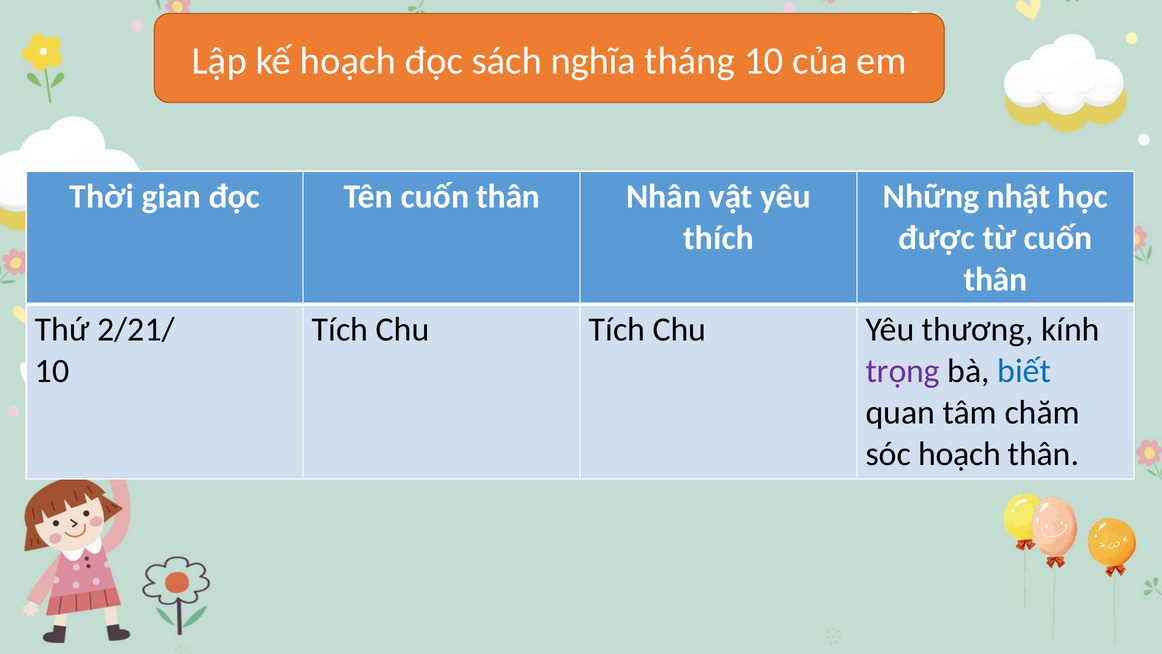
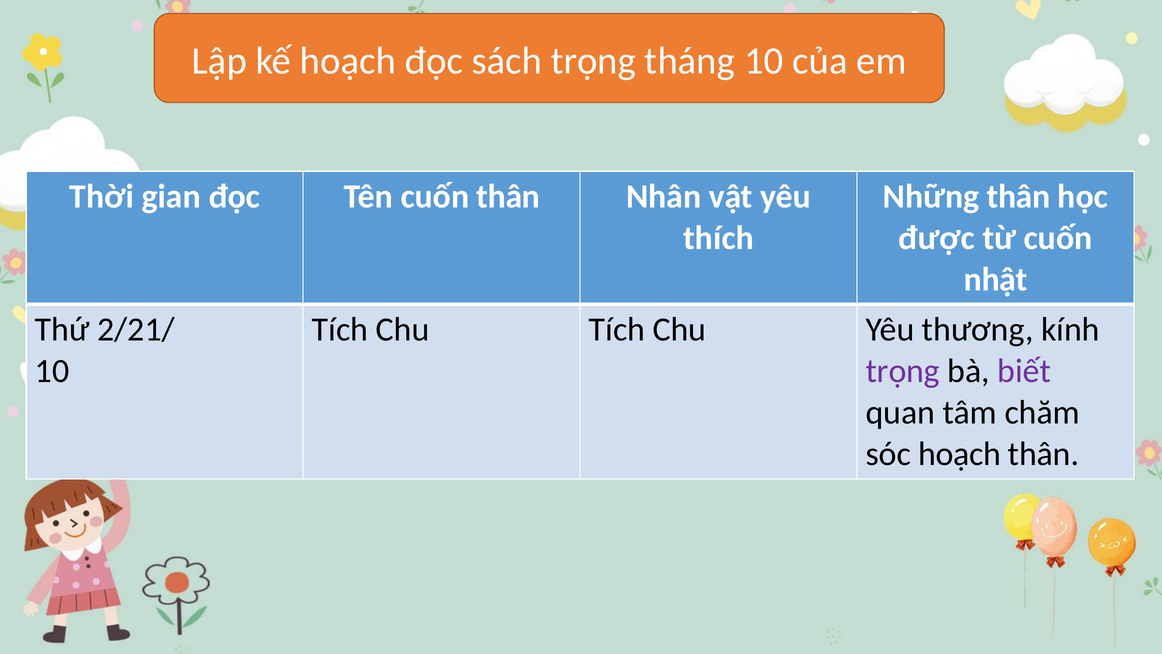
sách nghĩa: nghĩa -> trọng
Những nhật: nhật -> thân
thân at (996, 279): thân -> nhật
biết colour: blue -> purple
